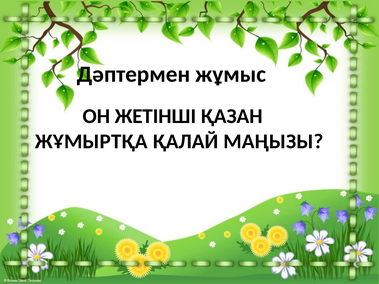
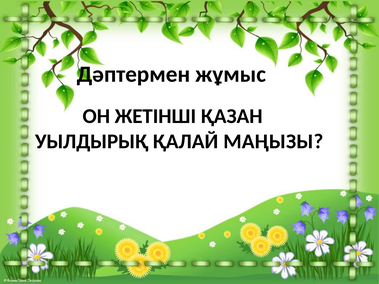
ЖҰМЫРТҚА: ЖҰМЫРТҚА -> УЫЛДЫРЫҚ
